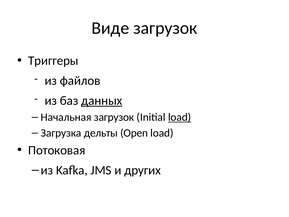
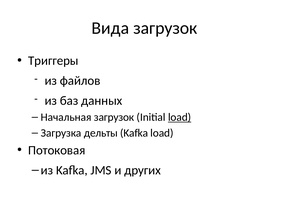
Виде: Виде -> Вида
данных underline: present -> none
дельты Open: Open -> Kafka
